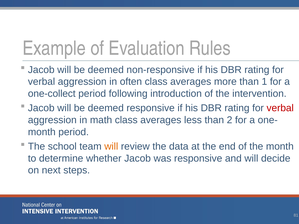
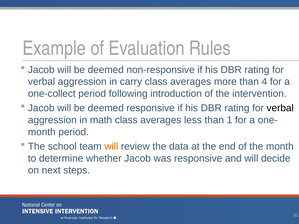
often: often -> carry
1: 1 -> 4
verbal at (280, 108) colour: red -> black
2: 2 -> 1
